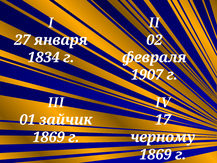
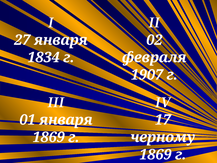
01 зайчик: зайчик -> января
